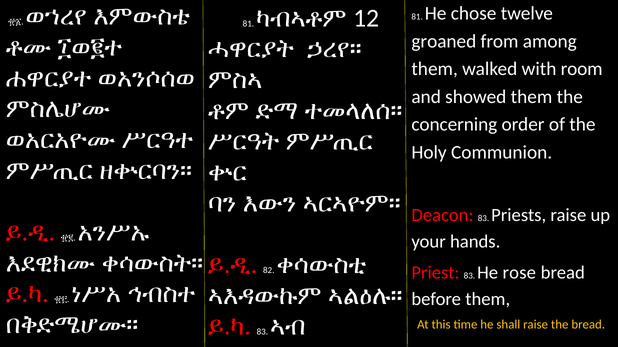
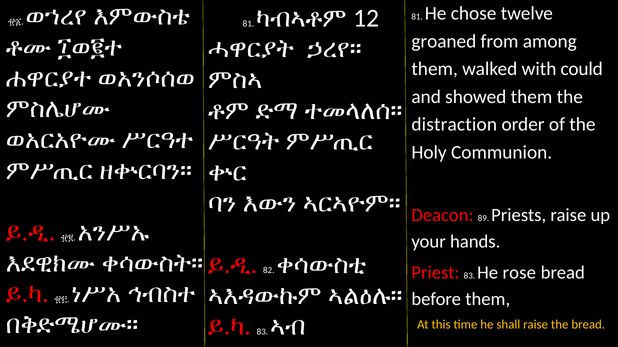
room: room -> could
concerning: concerning -> distraction
Deacon 83: 83 -> 89
